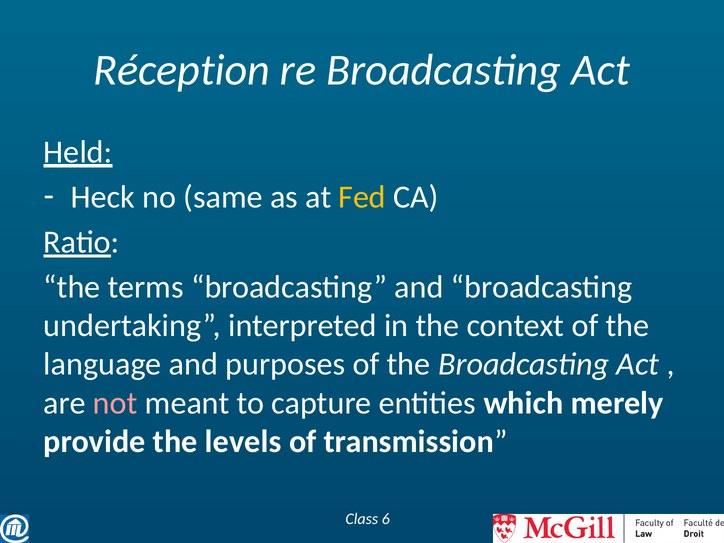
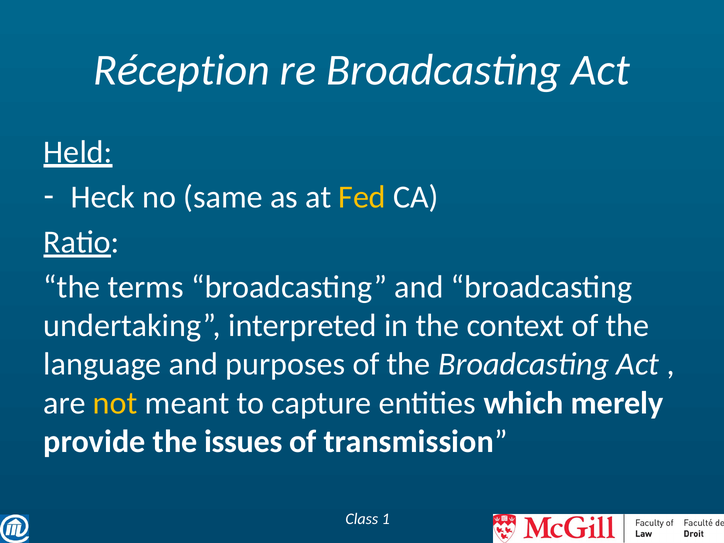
not colour: pink -> yellow
levels: levels -> issues
6: 6 -> 1
